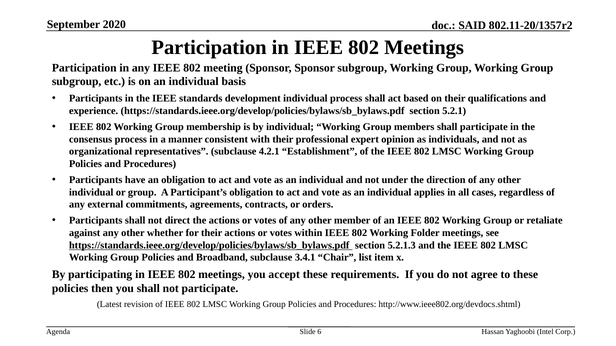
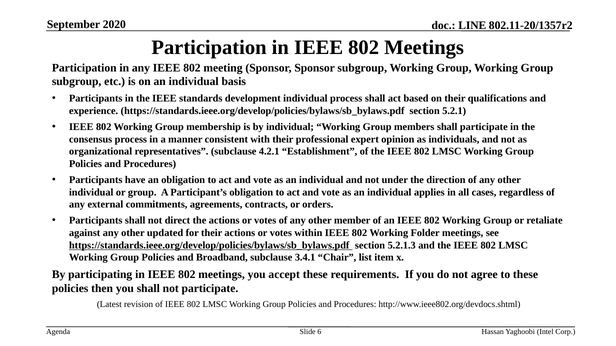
SAID: SAID -> LINE
whether: whether -> updated
